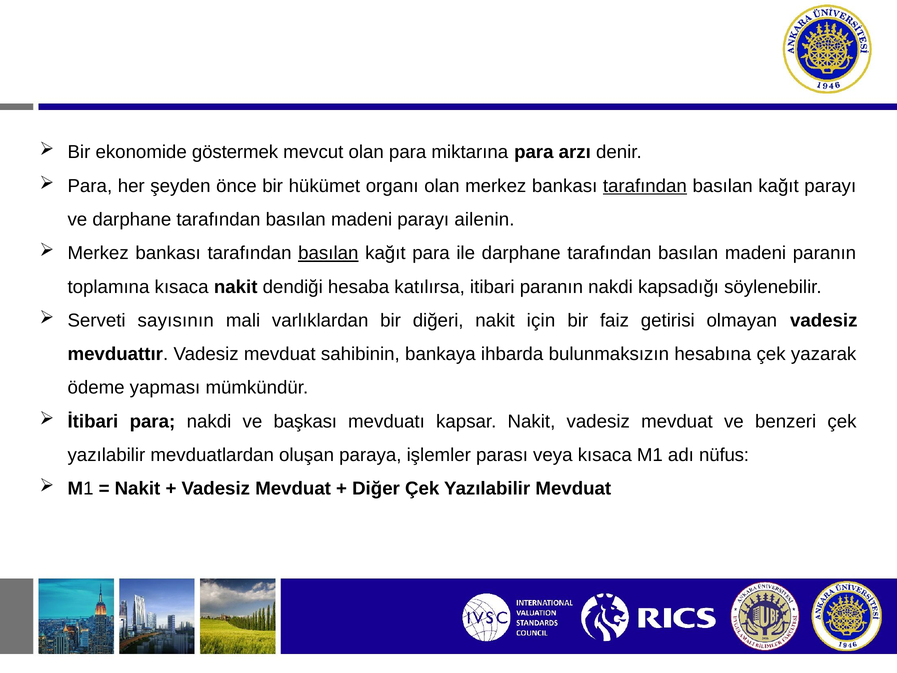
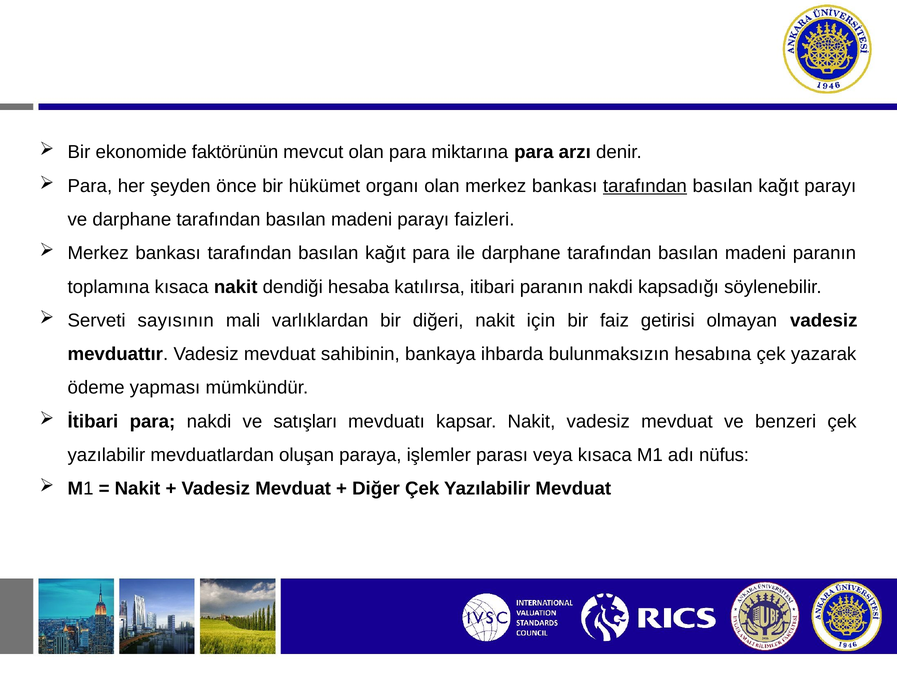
göstermek: göstermek -> faktörünün
ailenin: ailenin -> faizleri
basılan at (328, 253) underline: present -> none
başkası: başkası -> satışları
